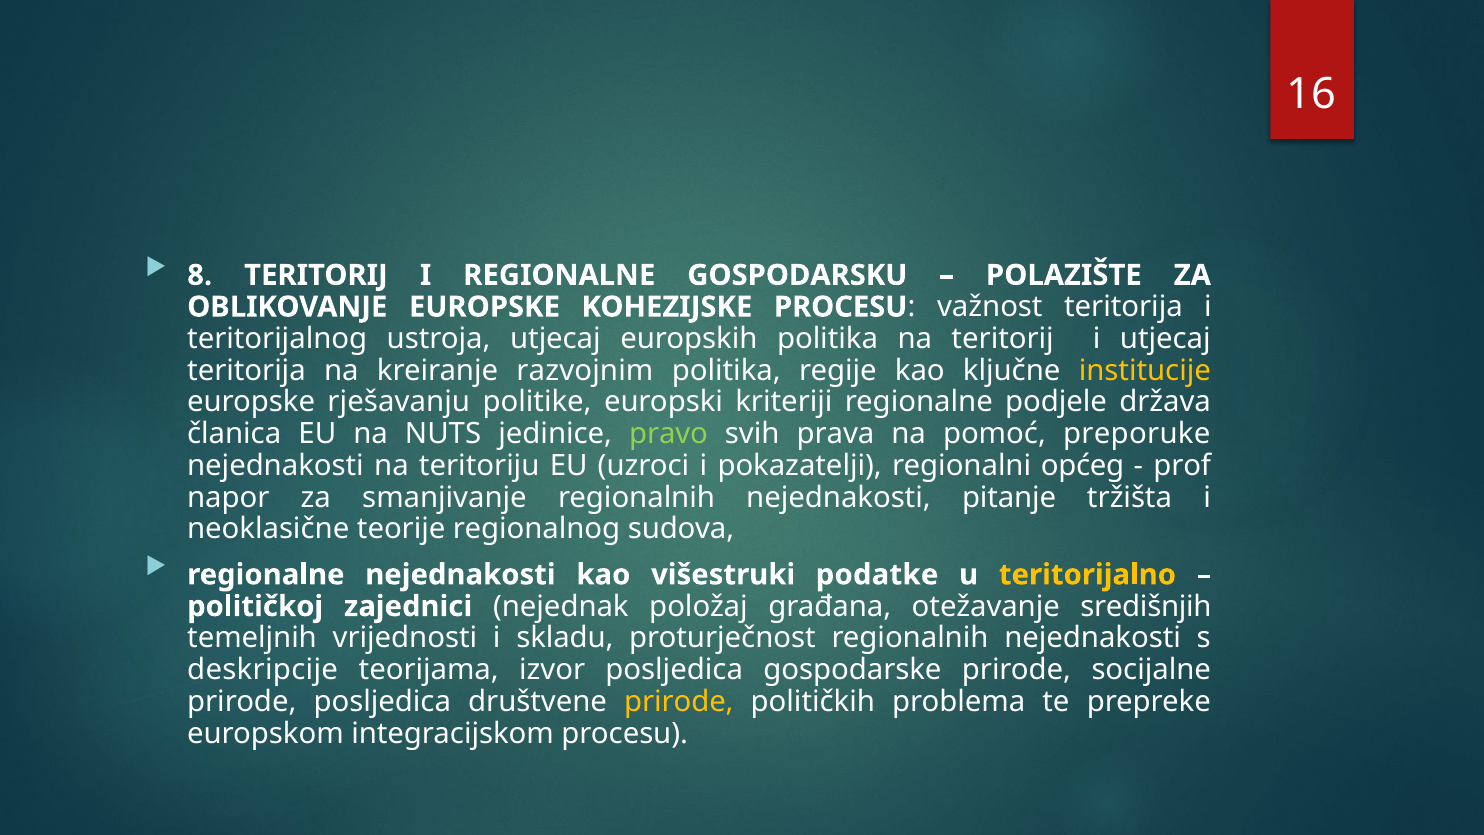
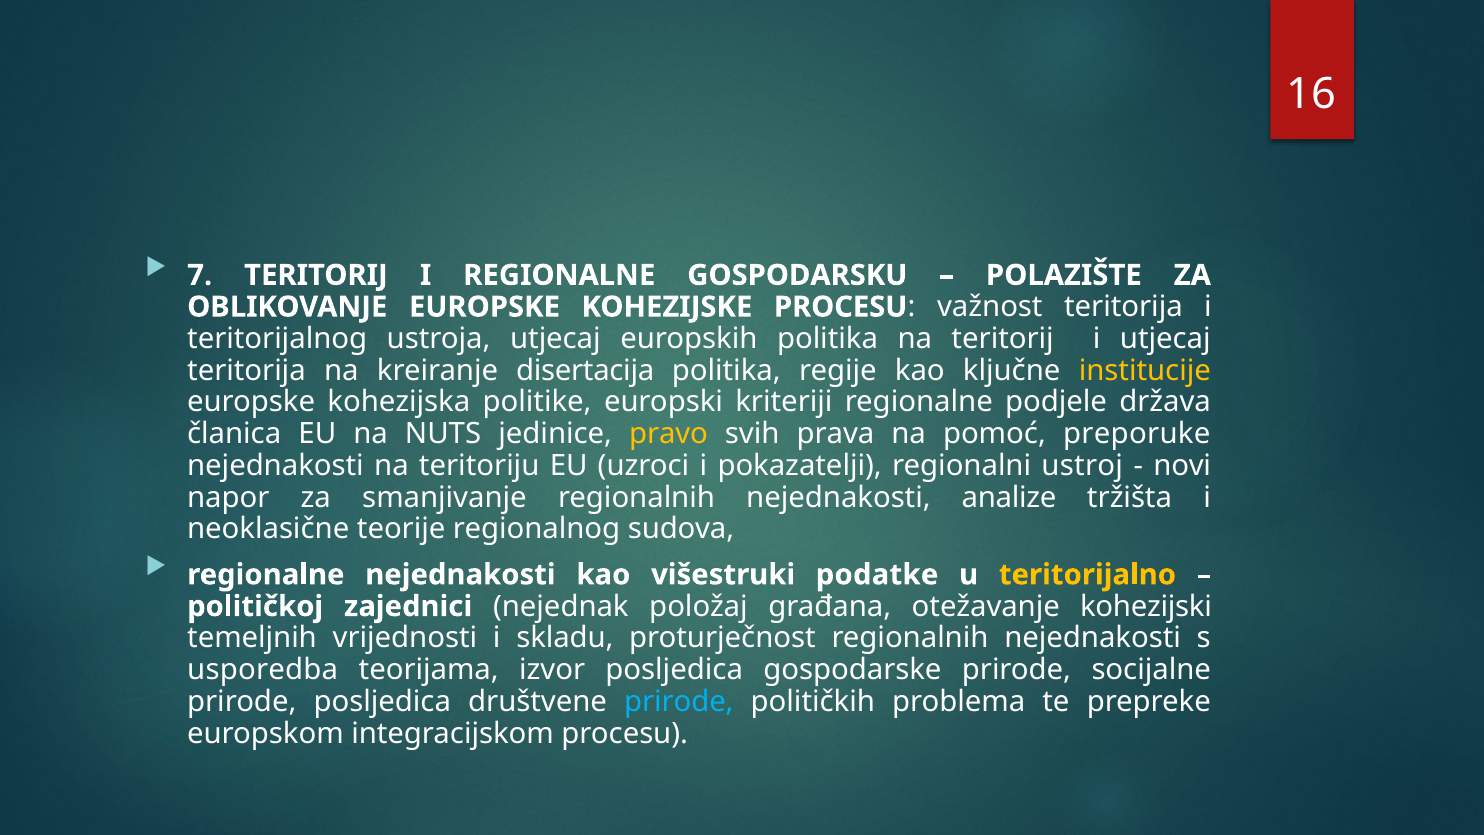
8: 8 -> 7
razvojnim: razvojnim -> disertacija
rješavanju: rješavanju -> kohezijska
pravo colour: light green -> yellow
općeg: općeg -> ustroj
prof: prof -> novi
pitanje: pitanje -> analize
središnjih: središnjih -> kohezijski
deskripcije: deskripcije -> usporedba
prirode at (679, 701) colour: yellow -> light blue
